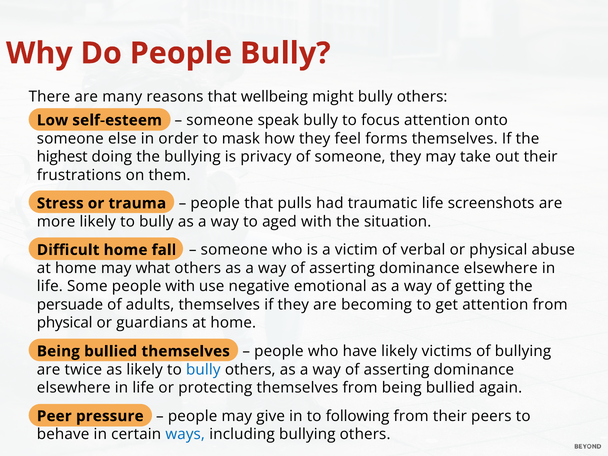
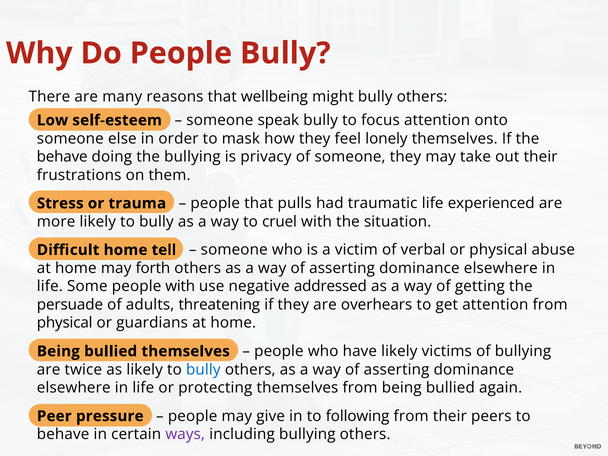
forms: forms -> lonely
highest at (62, 157): highest -> behave
screenshots: screenshots -> experienced
aged: aged -> cruel
fall: fall -> tell
what: what -> forth
emotional: emotional -> addressed
adults themselves: themselves -> threatening
becoming: becoming -> overhears
ways colour: blue -> purple
